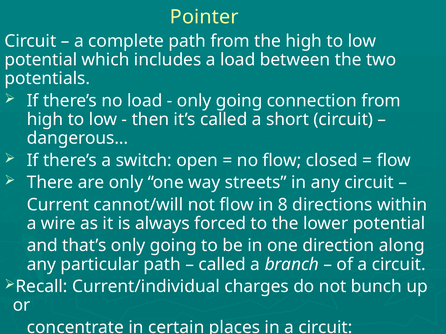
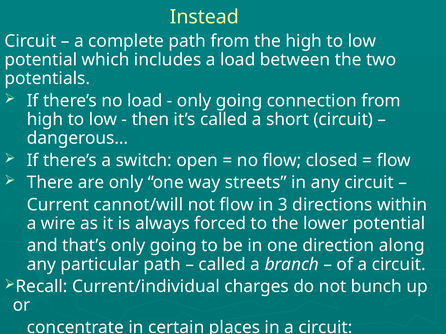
Pointer: Pointer -> Instead
8: 8 -> 3
